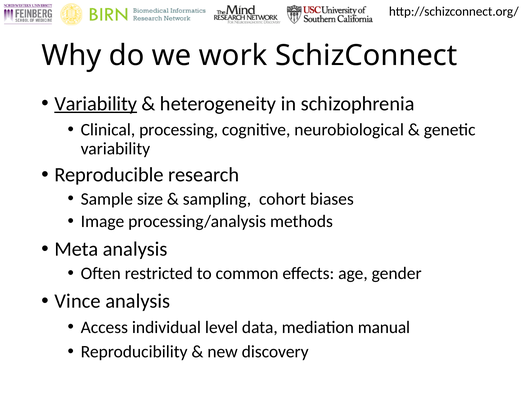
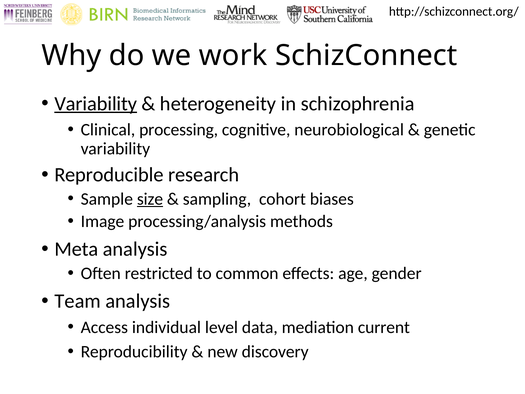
size underline: none -> present
Vince: Vince -> Team
manual: manual -> current
